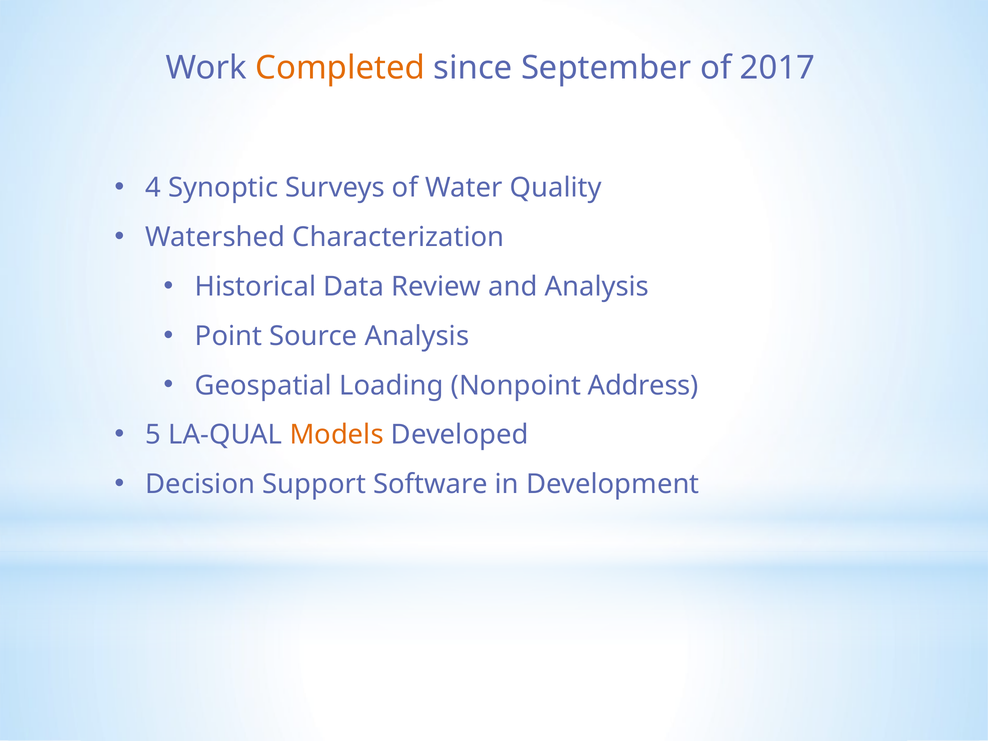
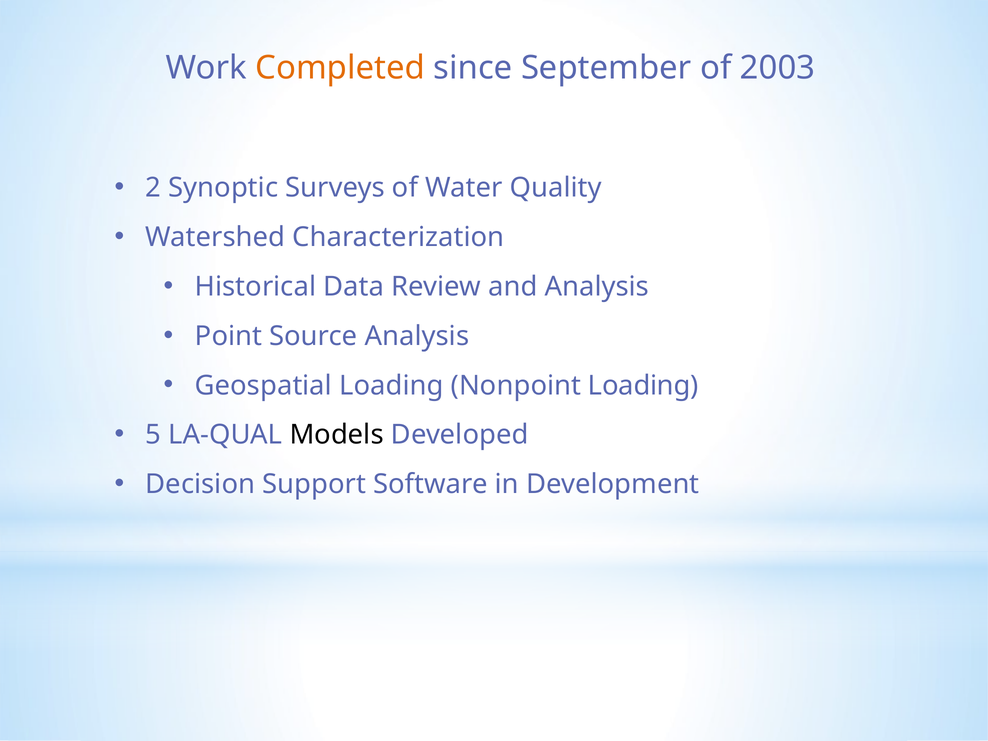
2017: 2017 -> 2003
4: 4 -> 2
Nonpoint Address: Address -> Loading
Models colour: orange -> black
